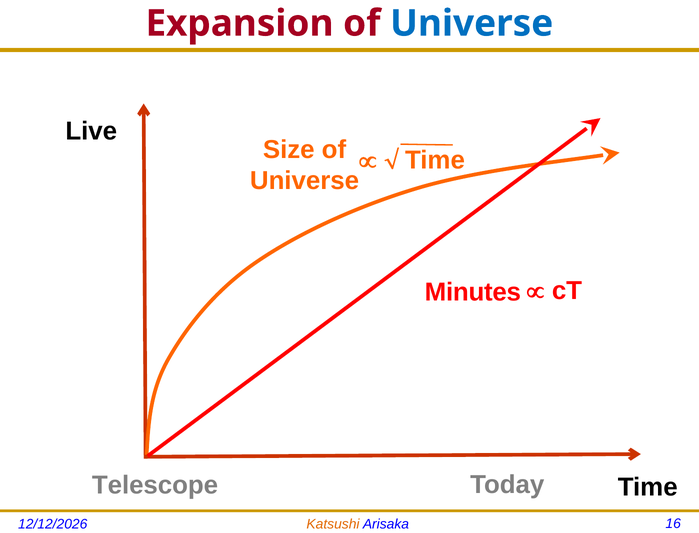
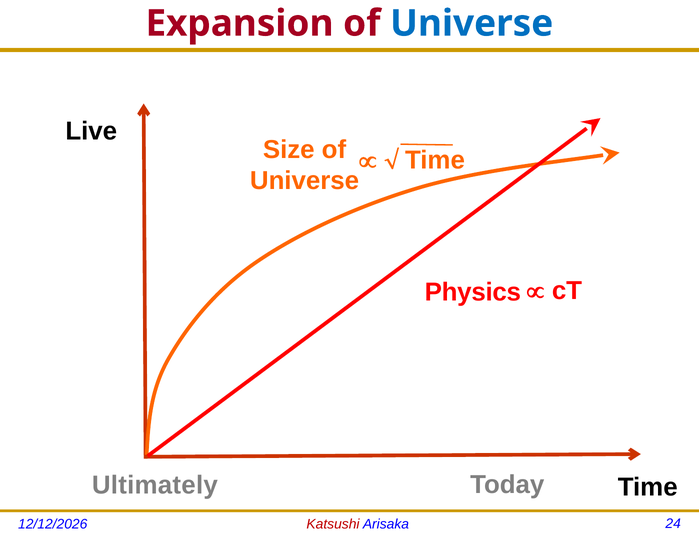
Minutes: Minutes -> Physics
Telescope: Telescope -> Ultimately
Katsushi colour: orange -> red
16: 16 -> 24
